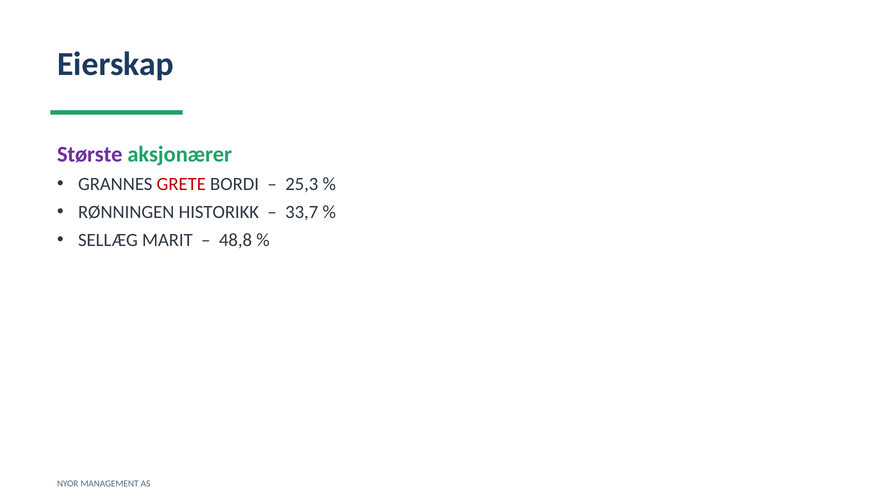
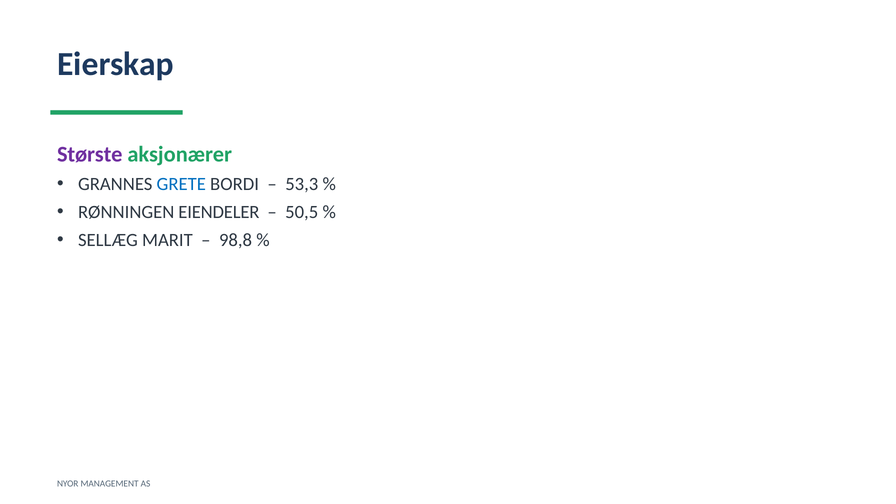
GRETE colour: red -> blue
25,3: 25,3 -> 53,3
HISTORIKK: HISTORIKK -> EIENDELER
33,7: 33,7 -> 50,5
48,8: 48,8 -> 98,8
